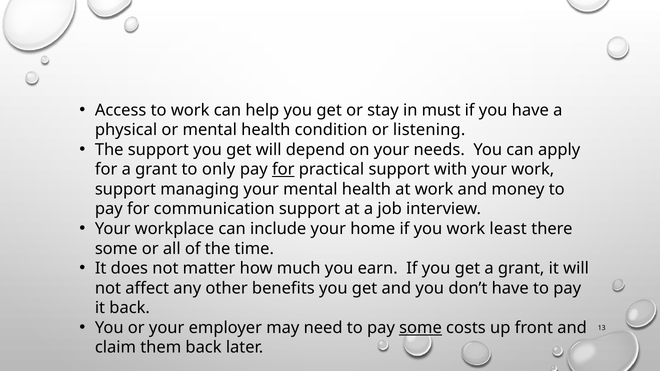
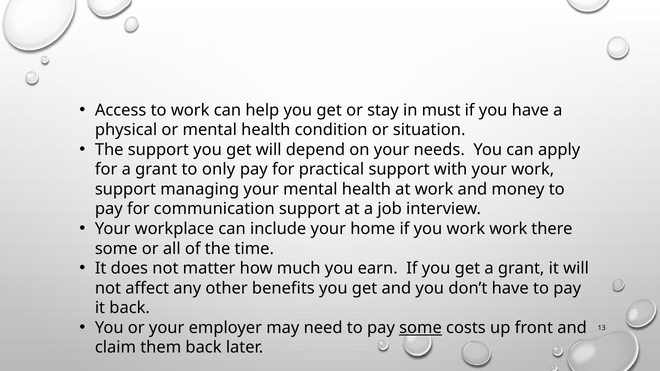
listening: listening -> situation
for at (283, 170) underline: present -> none
work least: least -> work
